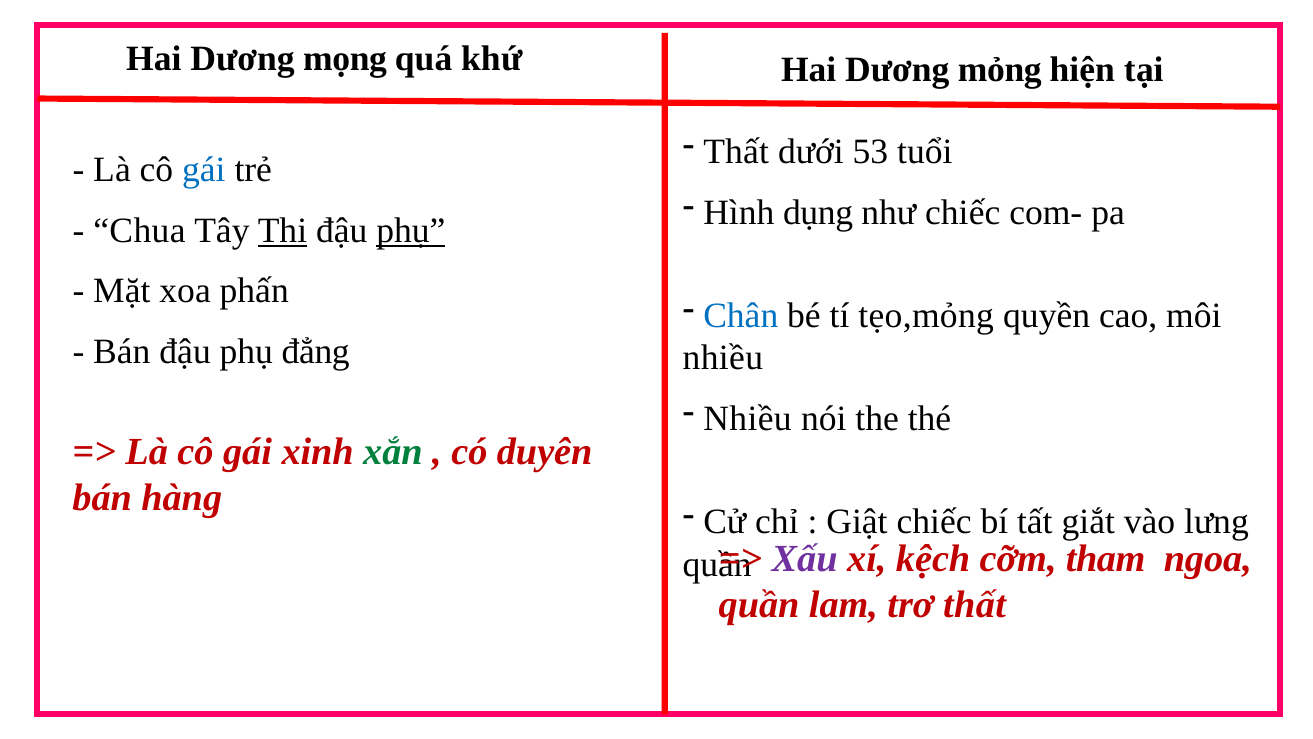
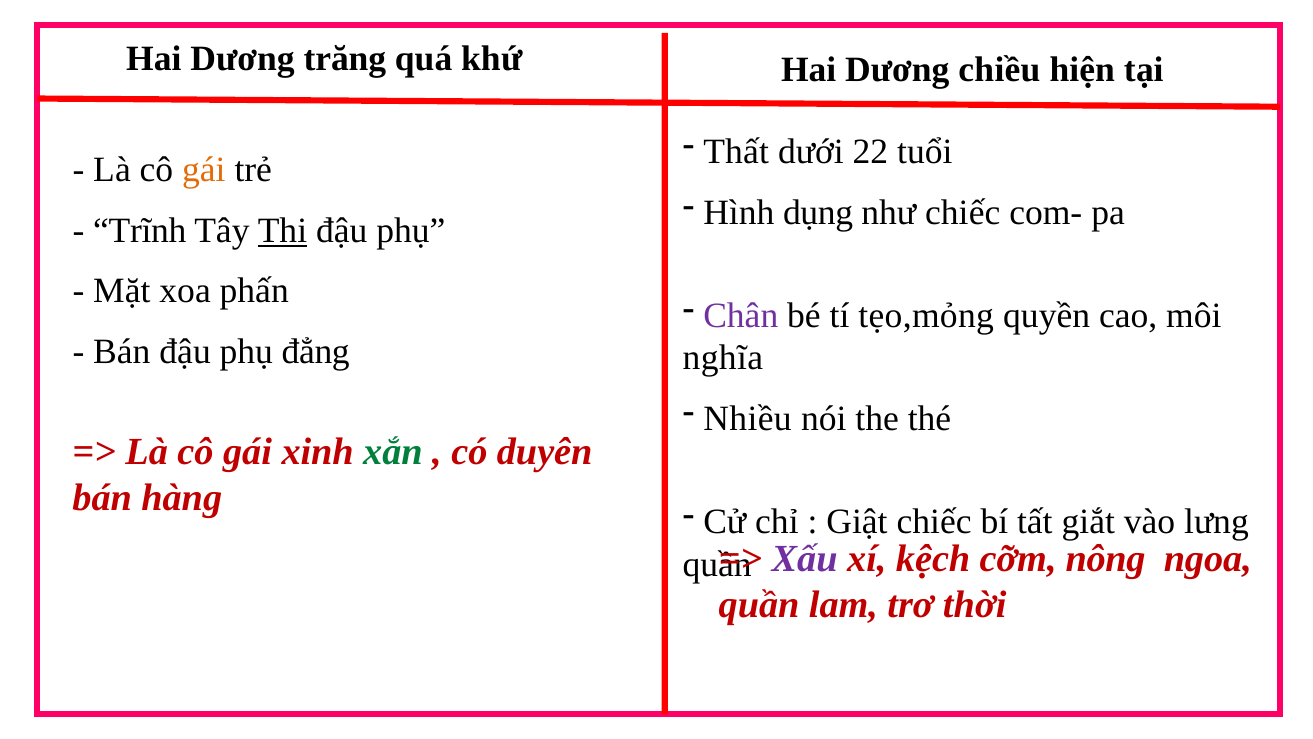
mọng: mọng -> trăng
mỏng: mỏng -> chiều
53: 53 -> 22
gái at (204, 170) colour: blue -> orange
Chua: Chua -> Trĩnh
phụ at (411, 230) underline: present -> none
Chân colour: blue -> purple
nhiều at (723, 358): nhiều -> nghĩa
tham: tham -> nông
trơ thất: thất -> thời
